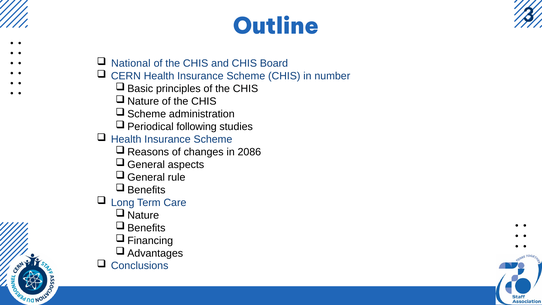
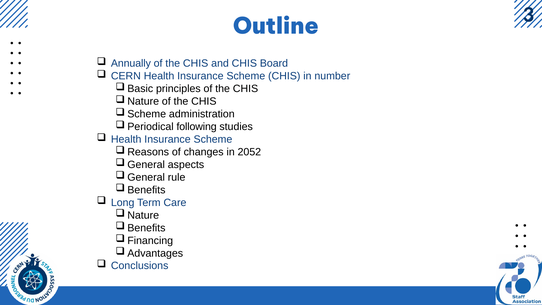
National: National -> Annually
2086: 2086 -> 2052
